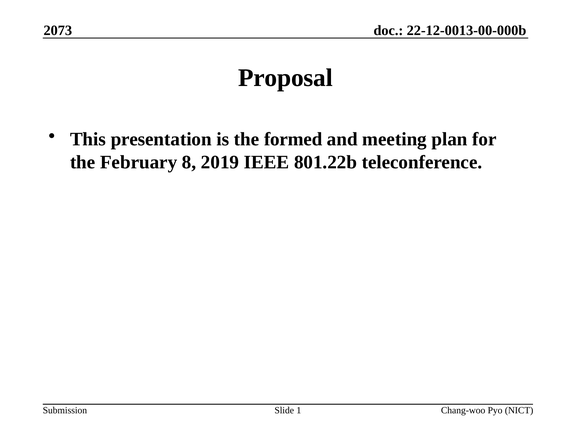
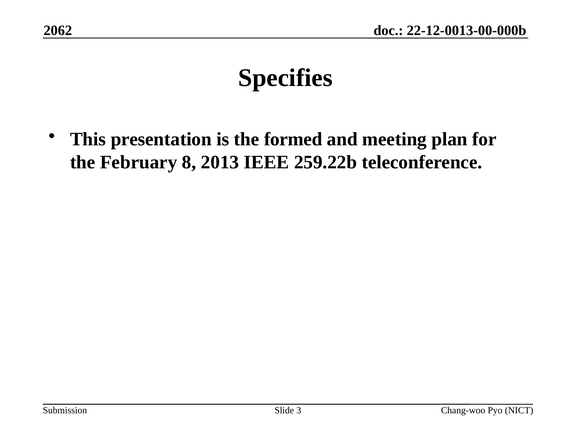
2073: 2073 -> 2062
Proposal: Proposal -> Specifies
2019: 2019 -> 2013
801.22b: 801.22b -> 259.22b
1: 1 -> 3
